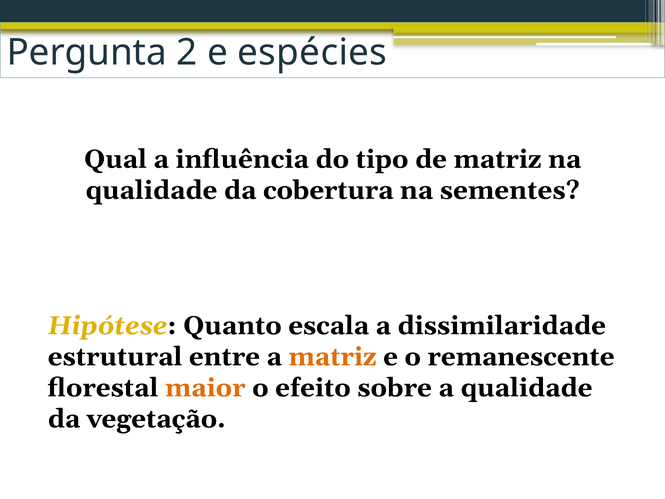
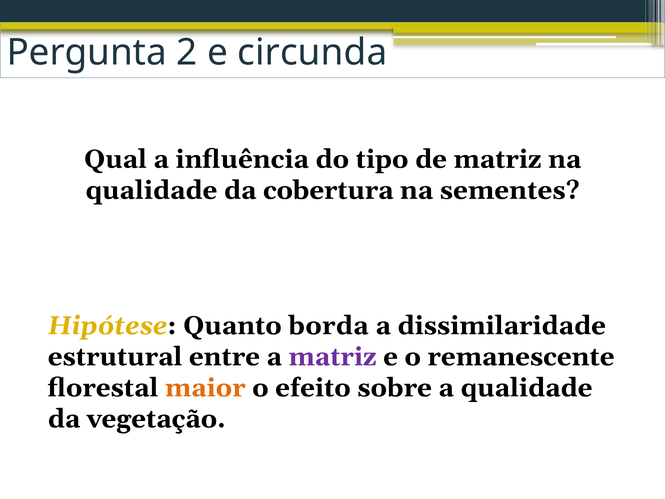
espécies: espécies -> circunda
escala: escala -> borda
matriz at (333, 357) colour: orange -> purple
